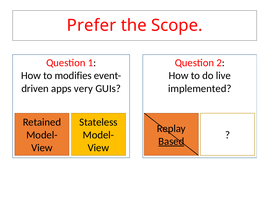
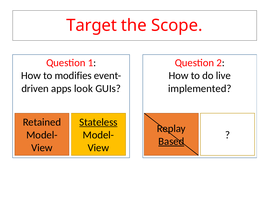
Prefer: Prefer -> Target
very: very -> look
Stateless underline: none -> present
